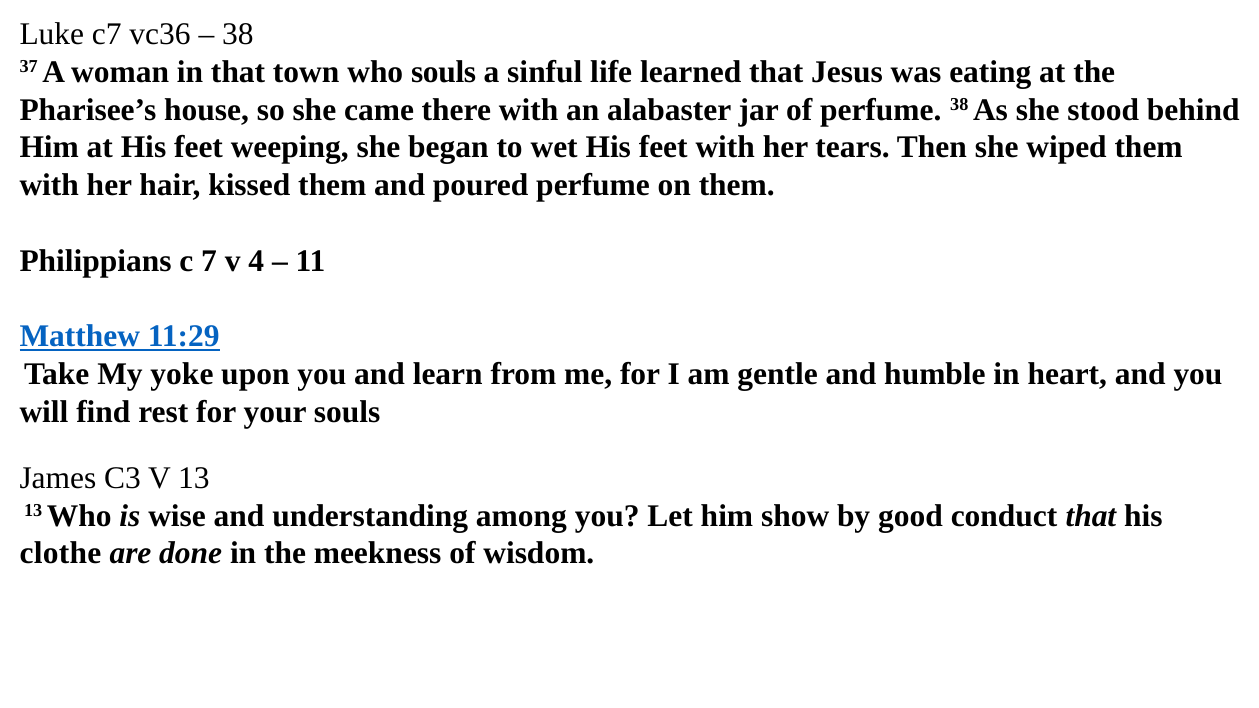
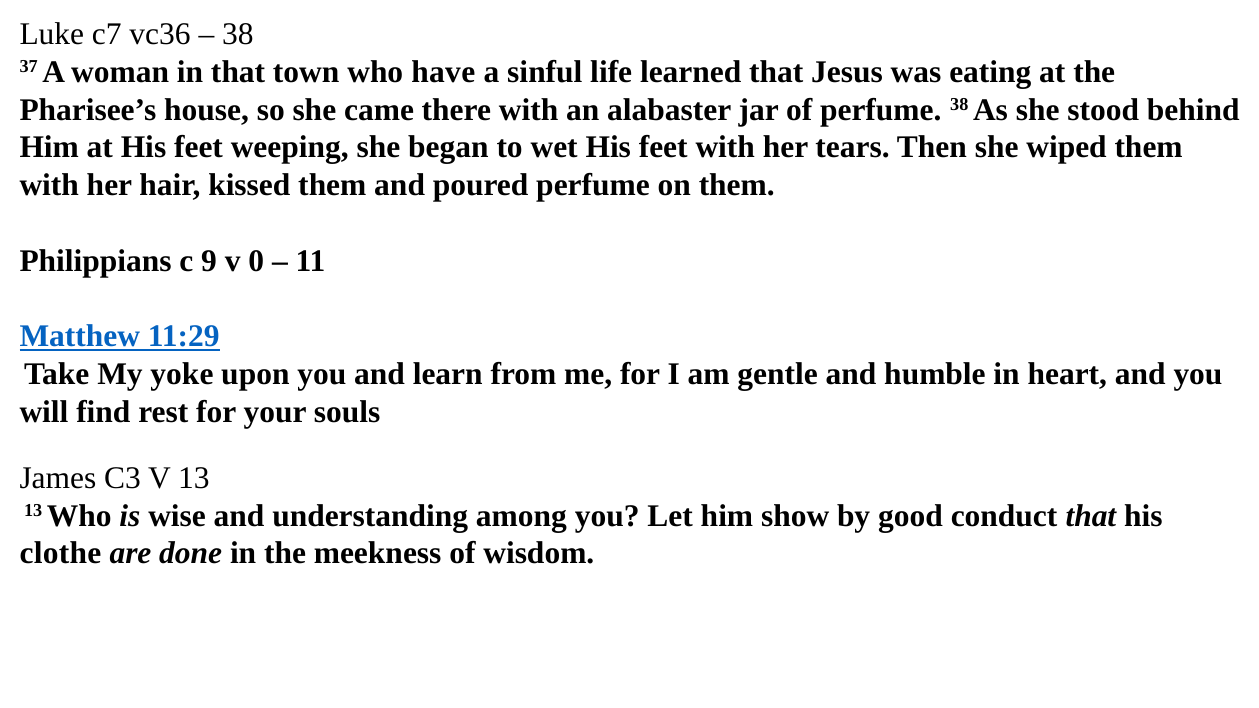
who souls: souls -> have
7: 7 -> 9
4: 4 -> 0
